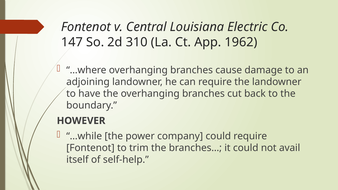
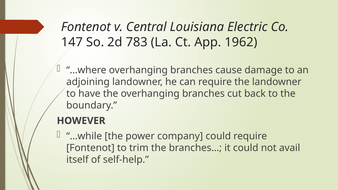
310: 310 -> 783
